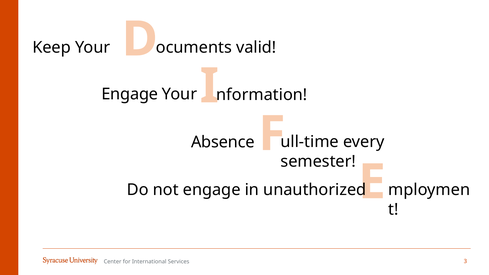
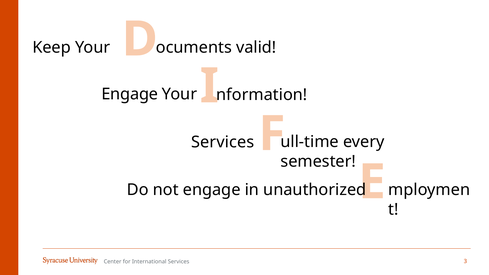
Absence at (223, 142): Absence -> Services
